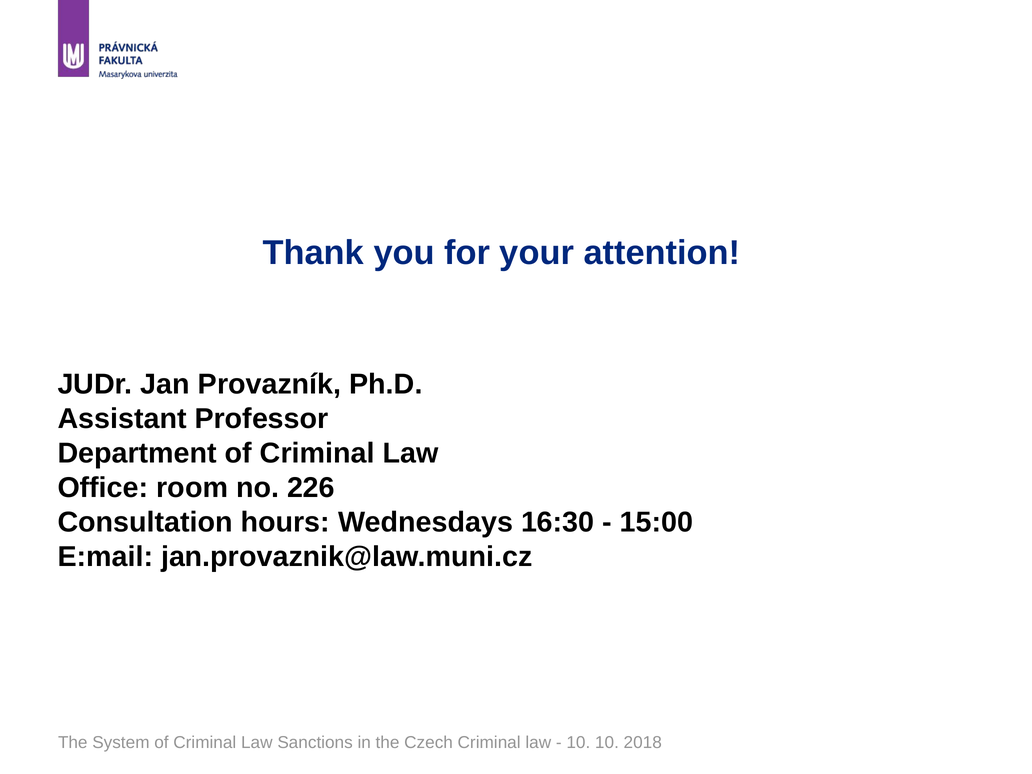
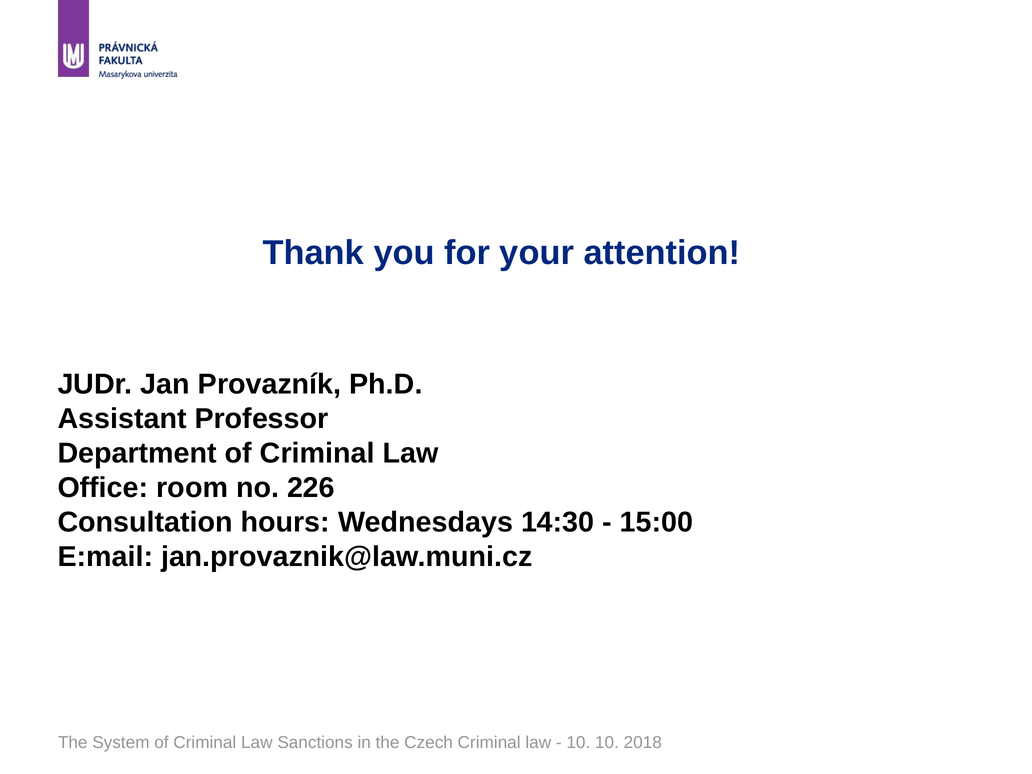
16:30: 16:30 -> 14:30
